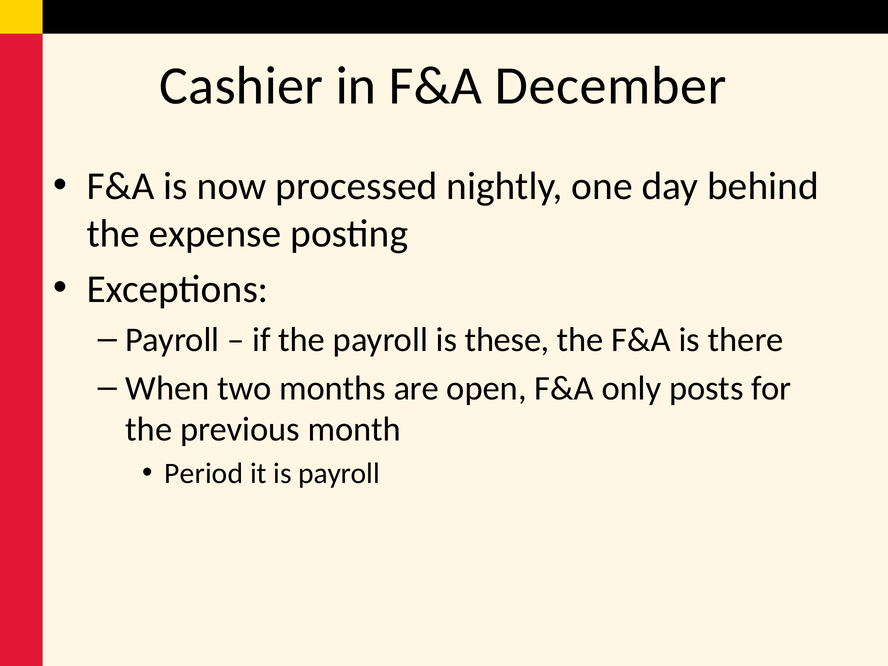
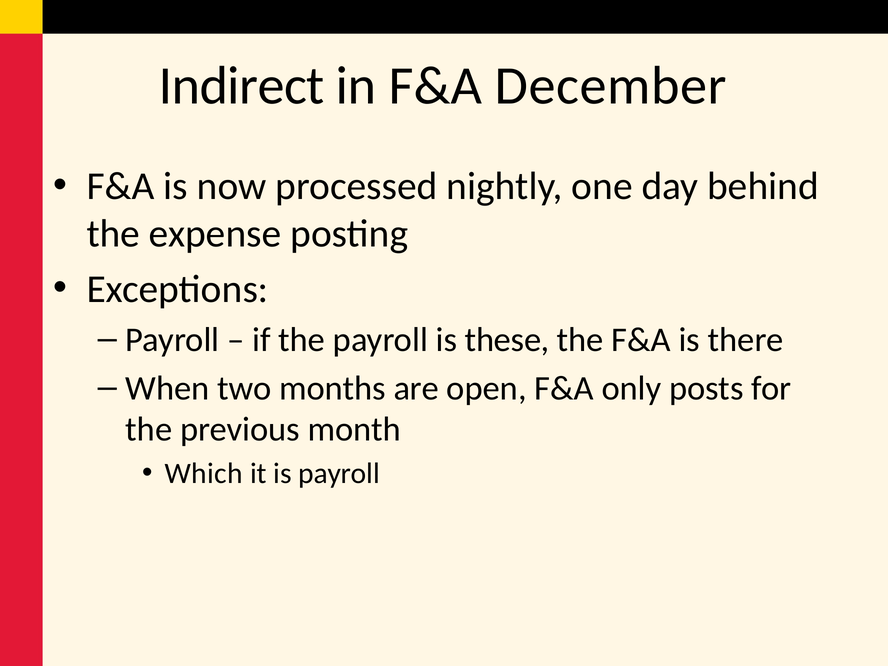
Cashier: Cashier -> Indirect
Period: Period -> Which
